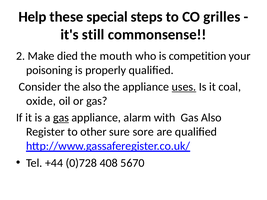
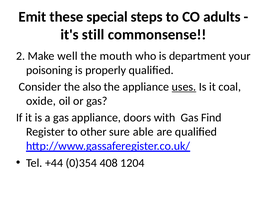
Help: Help -> Emit
grilles: grilles -> adults
died: died -> well
competition: competition -> department
gas at (61, 118) underline: present -> none
alarm: alarm -> doors
Gas Also: Also -> Find
sore: sore -> able
0)728: 0)728 -> 0)354
5670: 5670 -> 1204
